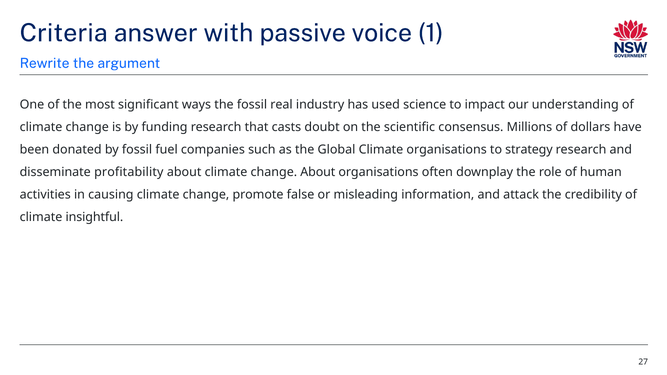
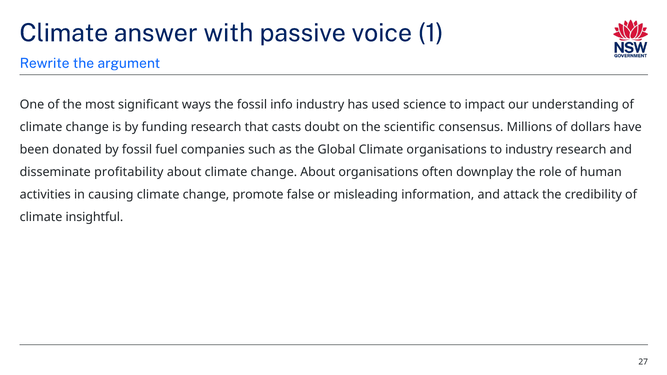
Criteria at (64, 33): Criteria -> Climate
real: real -> info
to strategy: strategy -> industry
